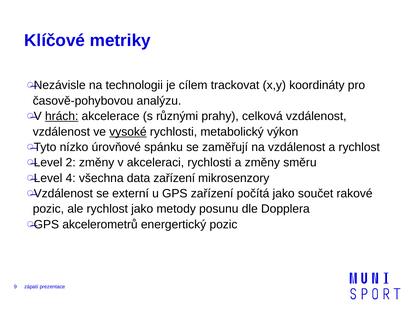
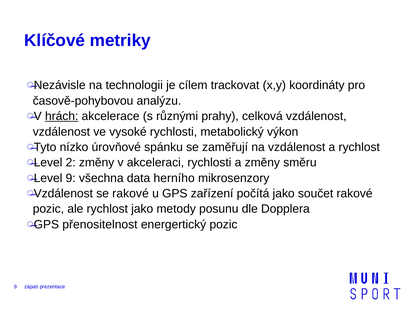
vysoké underline: present -> none
Level 4: 4 -> 9
data zařízení: zařízení -> herního
se externí: externí -> rakové
akcelerometrů: akcelerometrů -> přenositelnost
